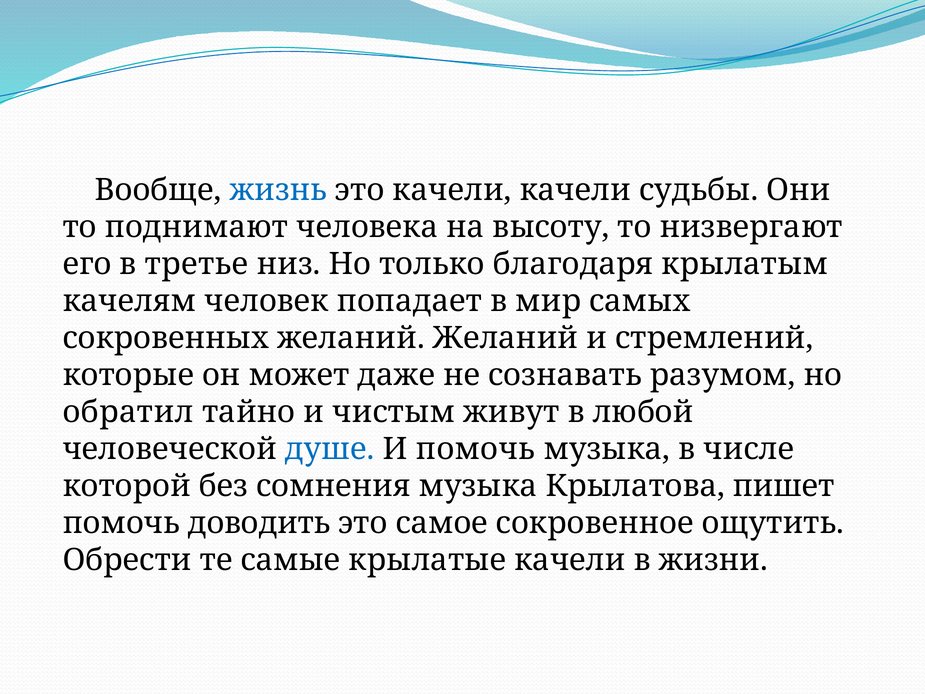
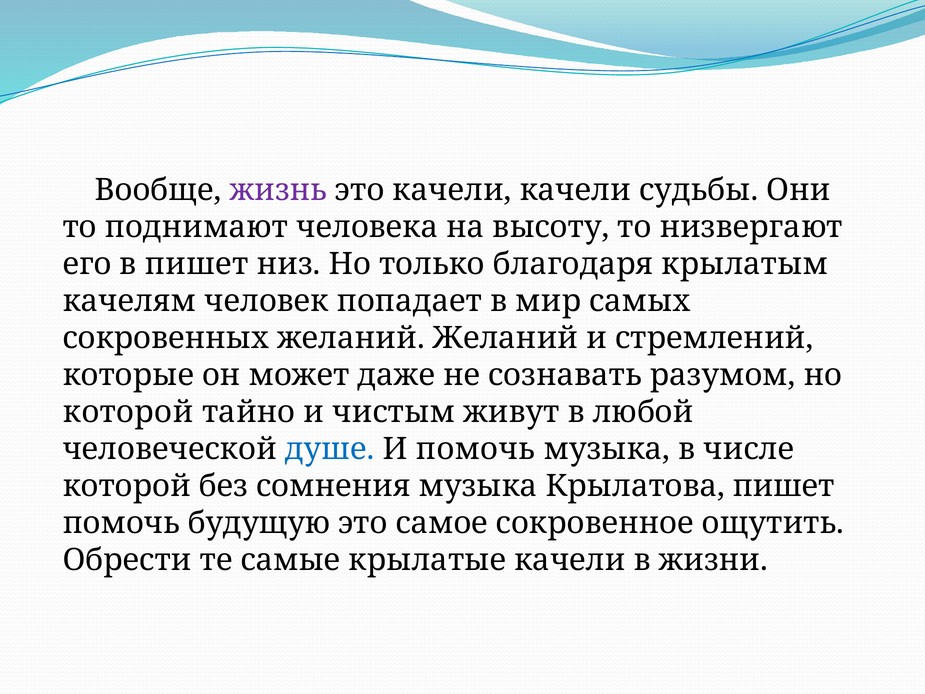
жизнь colour: blue -> purple
в третье: третье -> пишет
обратил at (128, 412): обратил -> которой
доводить: доводить -> будущую
